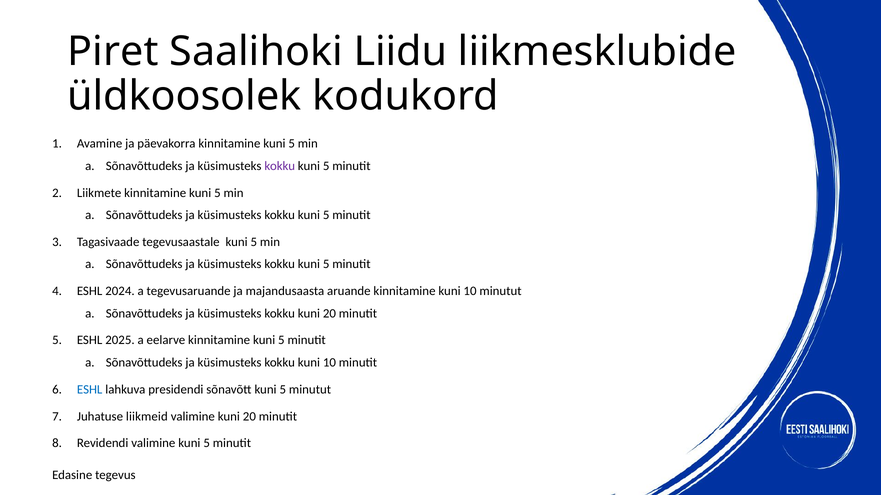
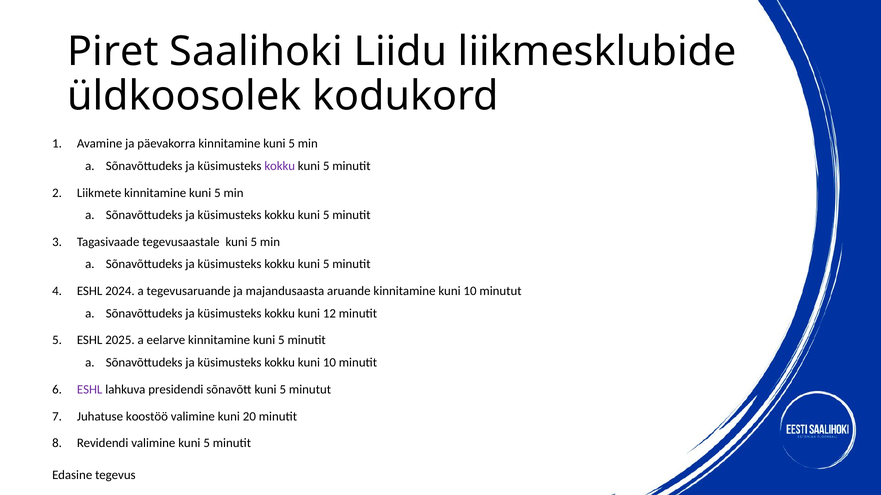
kokku kuni 20: 20 -> 12
ESHL at (90, 390) colour: blue -> purple
liikmeid: liikmeid -> koostöö
